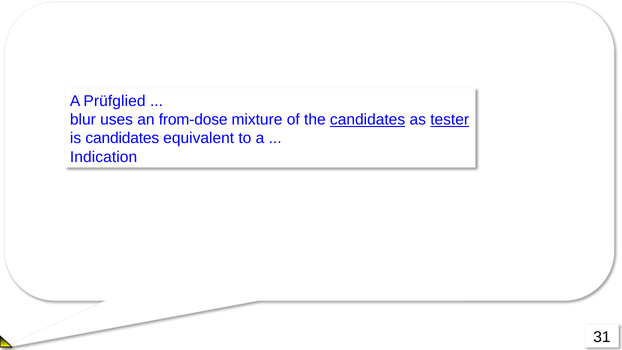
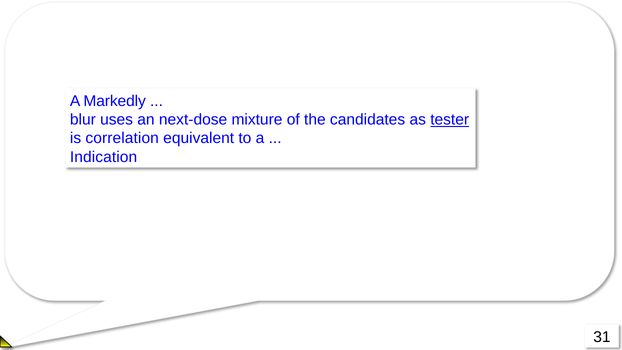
Prüfglied: Prüfglied -> Markedly
from-dose: from-dose -> next-dose
candidates at (368, 120) underline: present -> none
is candidates: candidates -> correlation
